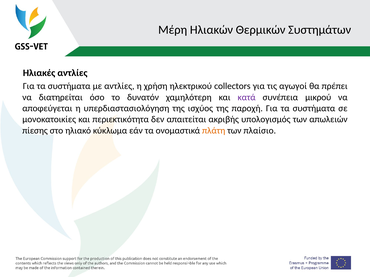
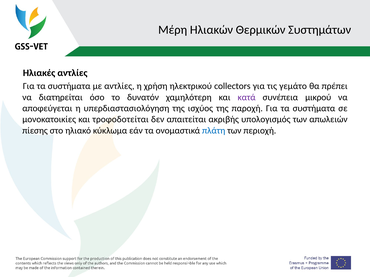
αγωγοί: αγωγοί -> γεμάτο
περιεκτικότητα: περιεκτικότητα -> τροφοδοτείται
πλάτη colour: orange -> blue
πλαίσιο: πλαίσιο -> περιοχή
